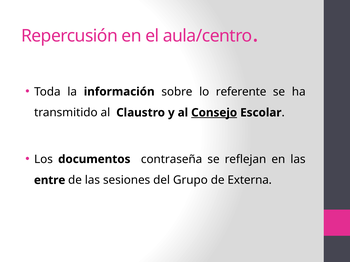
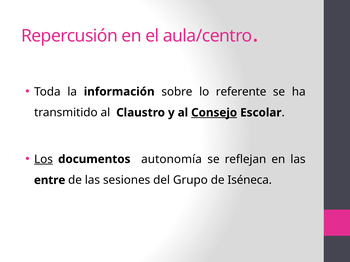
Los underline: none -> present
contraseña: contraseña -> autonomía
Externa: Externa -> Iséneca
